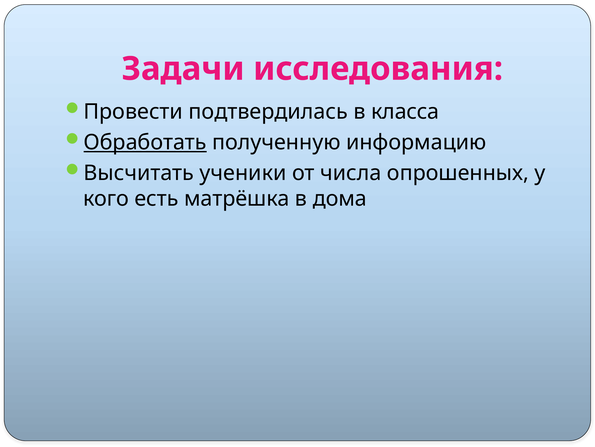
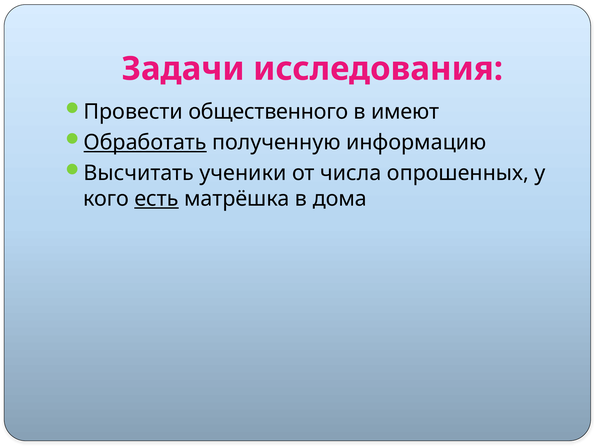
подтвердилась: подтвердилась -> общественного
класса: класса -> имеют
есть underline: none -> present
